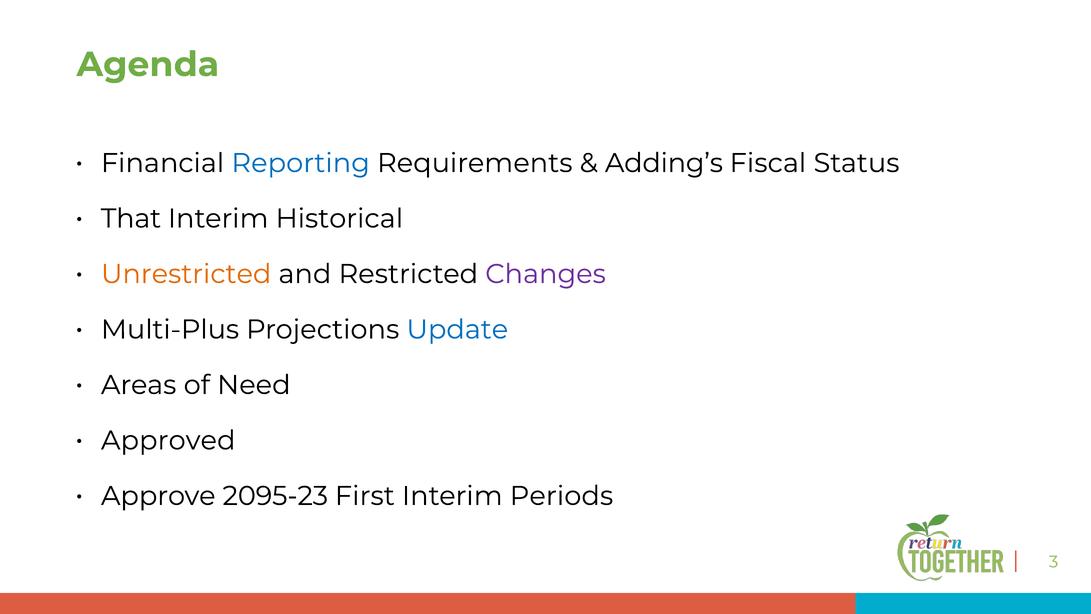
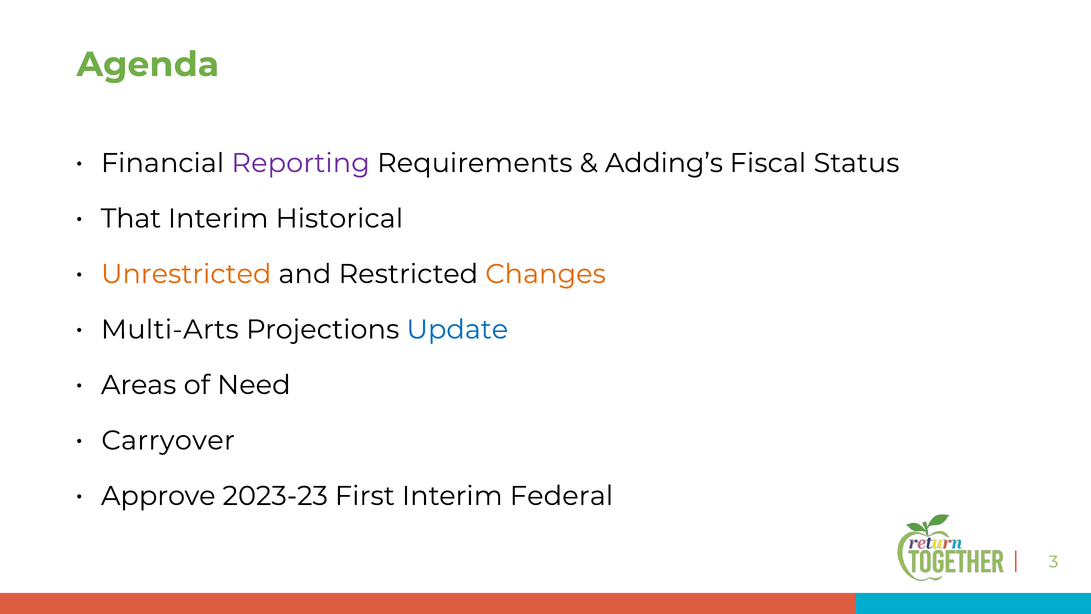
Reporting colour: blue -> purple
Changes colour: purple -> orange
Multi-Plus: Multi-Plus -> Multi-Arts
Approved: Approved -> Carryover
2095-23: 2095-23 -> 2023-23
Periods: Periods -> Federal
